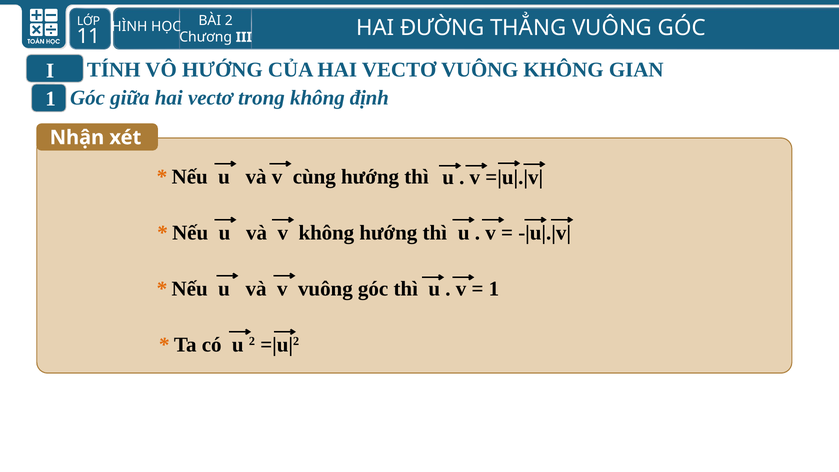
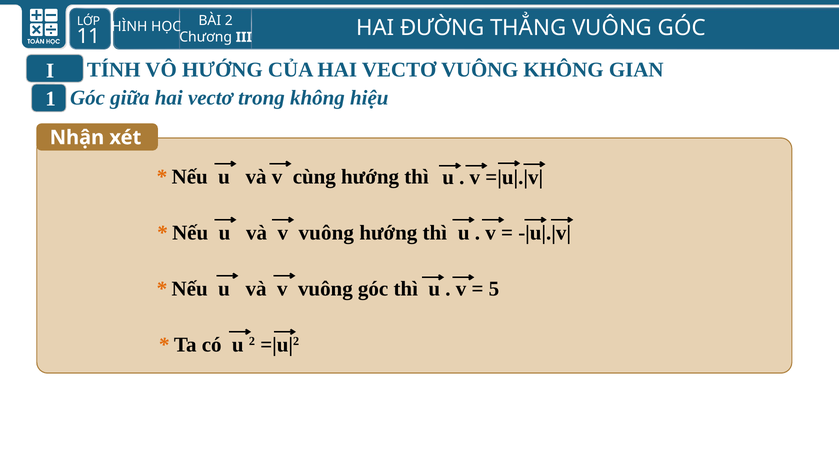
định: định -> hiệu
không at (326, 233): không -> vuông
1 at (494, 289): 1 -> 5
